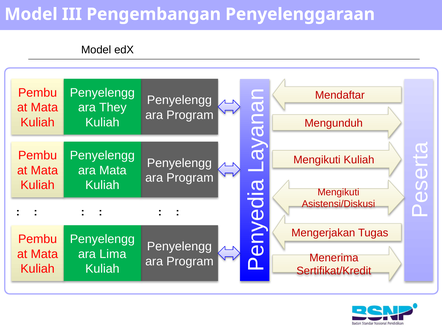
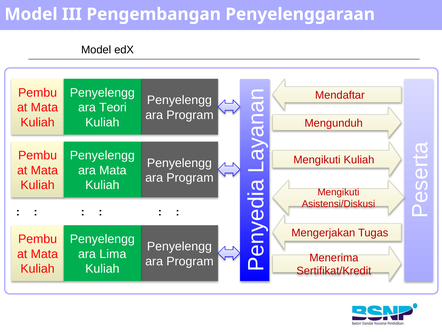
They: They -> Teori
